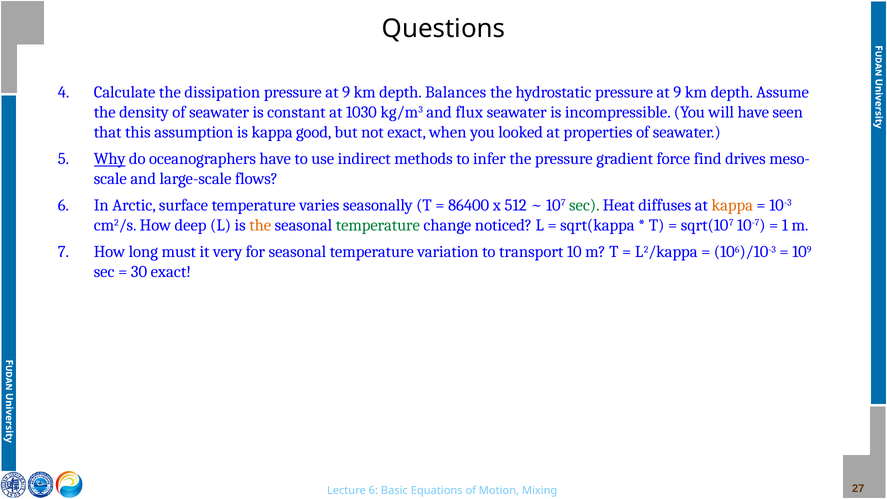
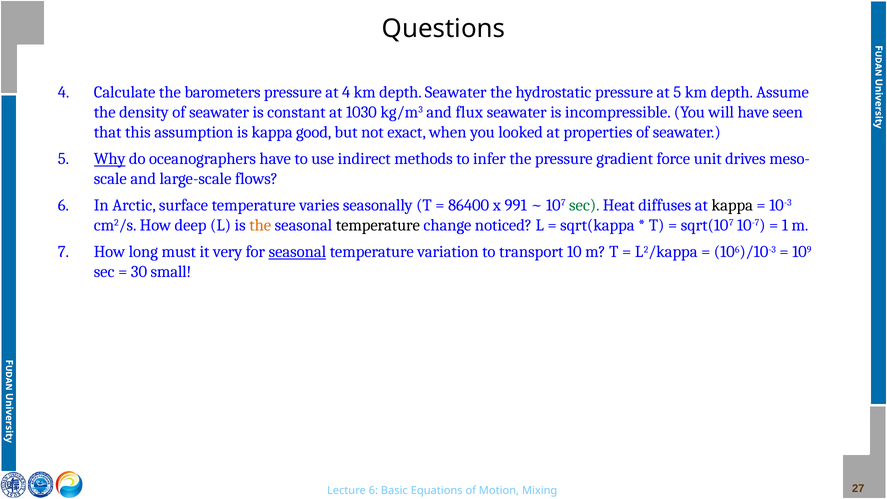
dissipation: dissipation -> barometers
9 at (346, 92): 9 -> 4
depth Balances: Balances -> Seawater
hydrostatic pressure at 9: 9 -> 5
find: find -> unit
512: 512 -> 991
kappa at (732, 205) colour: orange -> black
temperature at (378, 225) colour: green -> black
seasonal at (297, 252) underline: none -> present
30 exact: exact -> small
